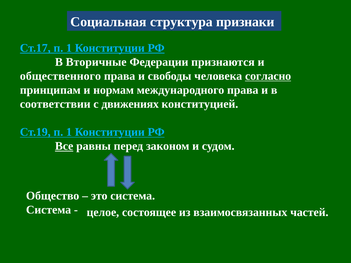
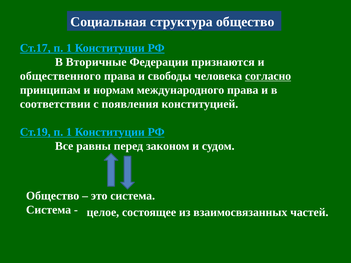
структура признаки: признаки -> общество
движениях: движениях -> появления
Все underline: present -> none
